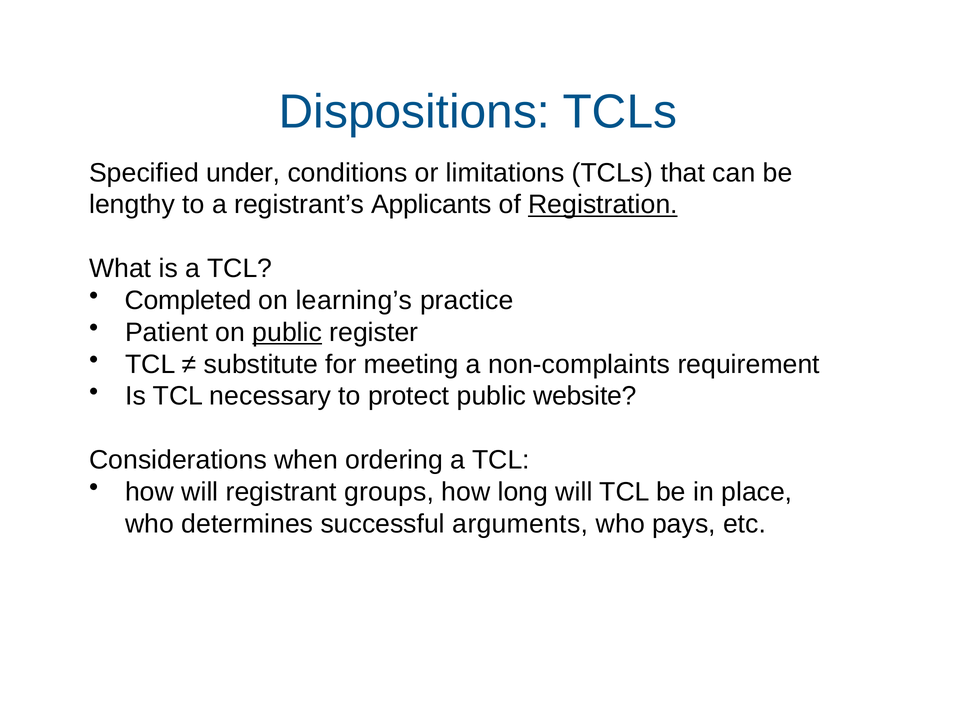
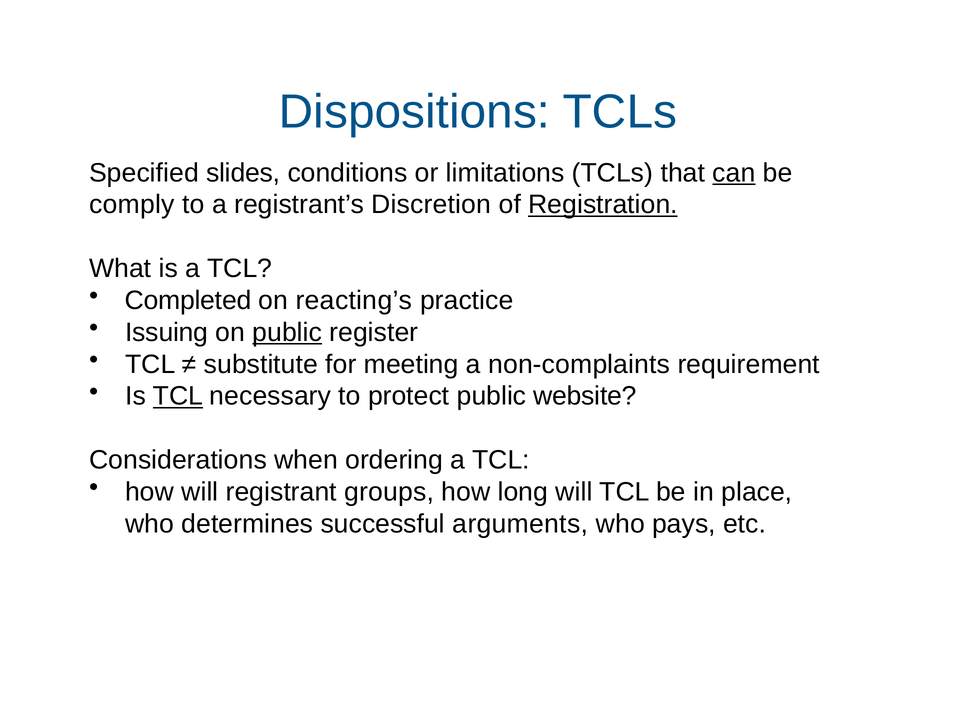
under: under -> slides
can underline: none -> present
lengthy: lengthy -> comply
Applicants: Applicants -> Discretion
learning’s: learning’s -> reacting’s
Patient: Patient -> Issuing
TCL at (178, 396) underline: none -> present
